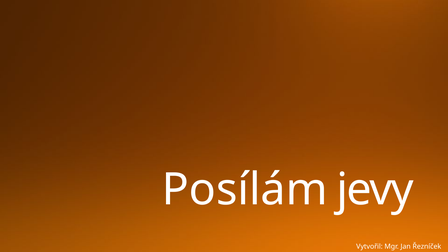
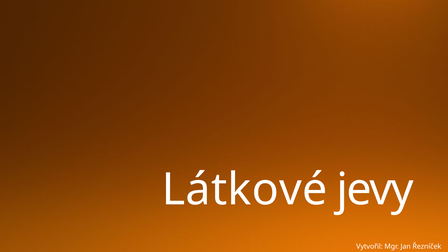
Posílám: Posílám -> Látkové
